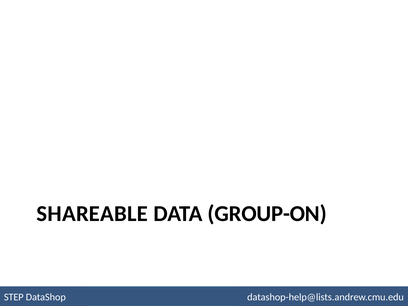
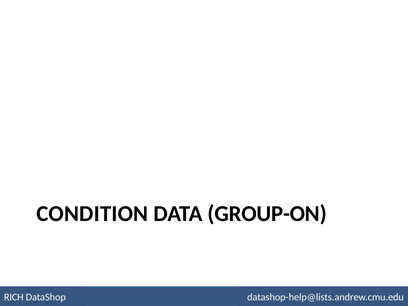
SHAREABLE: SHAREABLE -> CONDITION
STEP: STEP -> RICH
